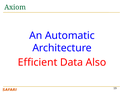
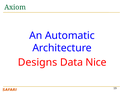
Efficient: Efficient -> Designs
Also: Also -> Nice
